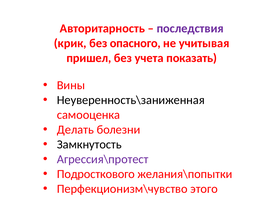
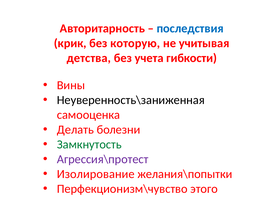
последствия colour: purple -> blue
опасного: опасного -> которую
пришел: пришел -> детства
показать: показать -> гибкости
Замкнутость colour: black -> green
Подросткового: Подросткового -> Изолирование
